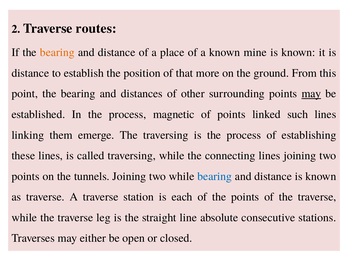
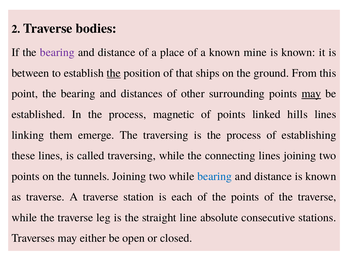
routes: routes -> bodies
bearing at (57, 52) colour: orange -> purple
distance at (30, 73): distance -> between
the at (114, 73) underline: none -> present
more: more -> ships
such: such -> hills
